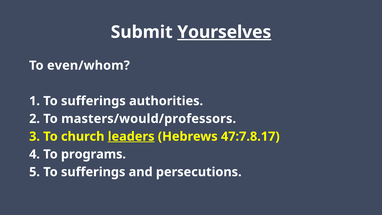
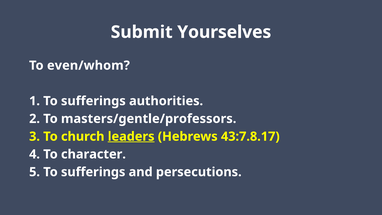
Yourselves underline: present -> none
masters/would/professors: masters/would/professors -> masters/gentle/professors
47:7.8.17: 47:7.8.17 -> 43:7.8.17
programs: programs -> character
